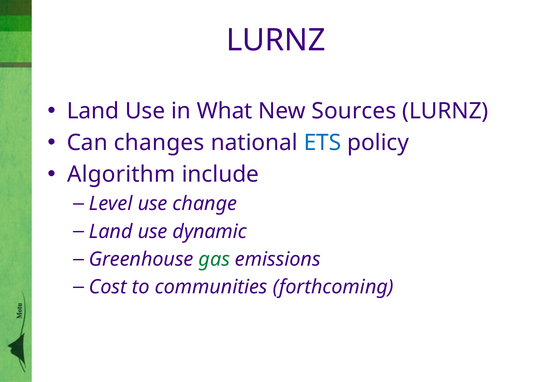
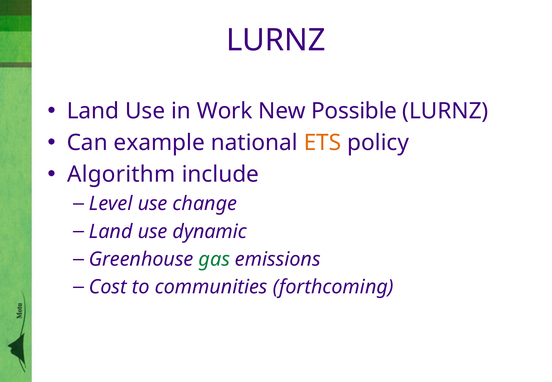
What: What -> Work
Sources: Sources -> Possible
changes: changes -> example
ETS colour: blue -> orange
